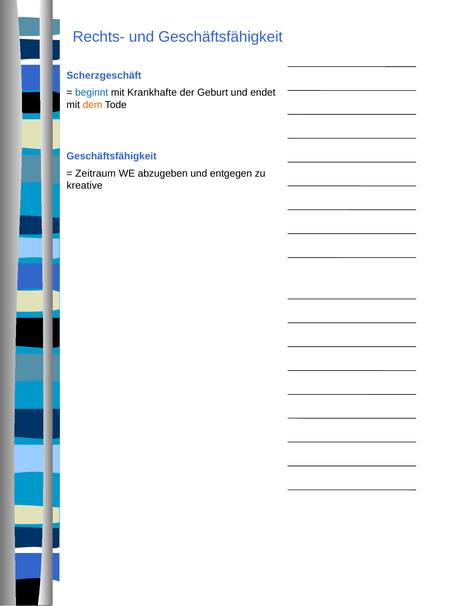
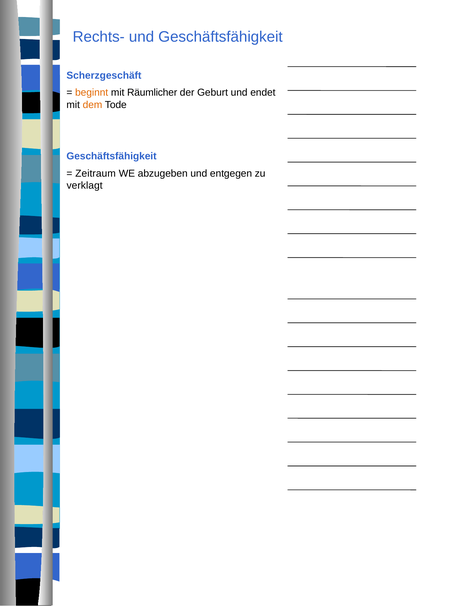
beginnt colour: blue -> orange
Krankhafte: Krankhafte -> Räumlicher
kreative: kreative -> verklagt
